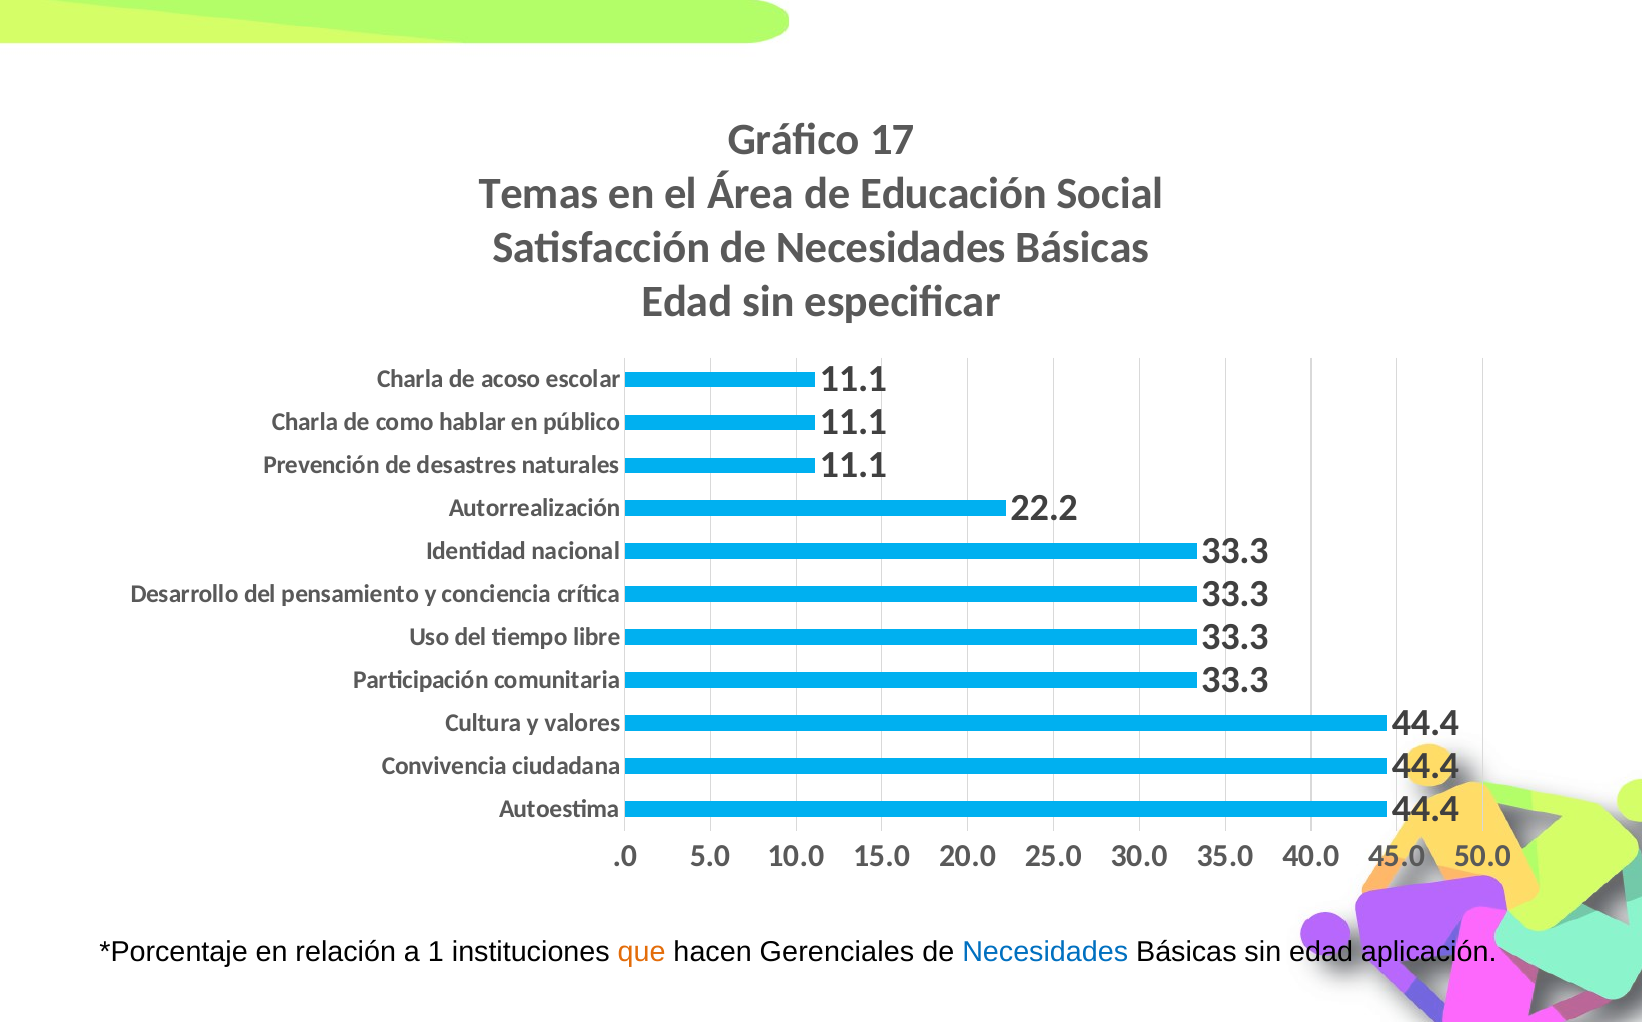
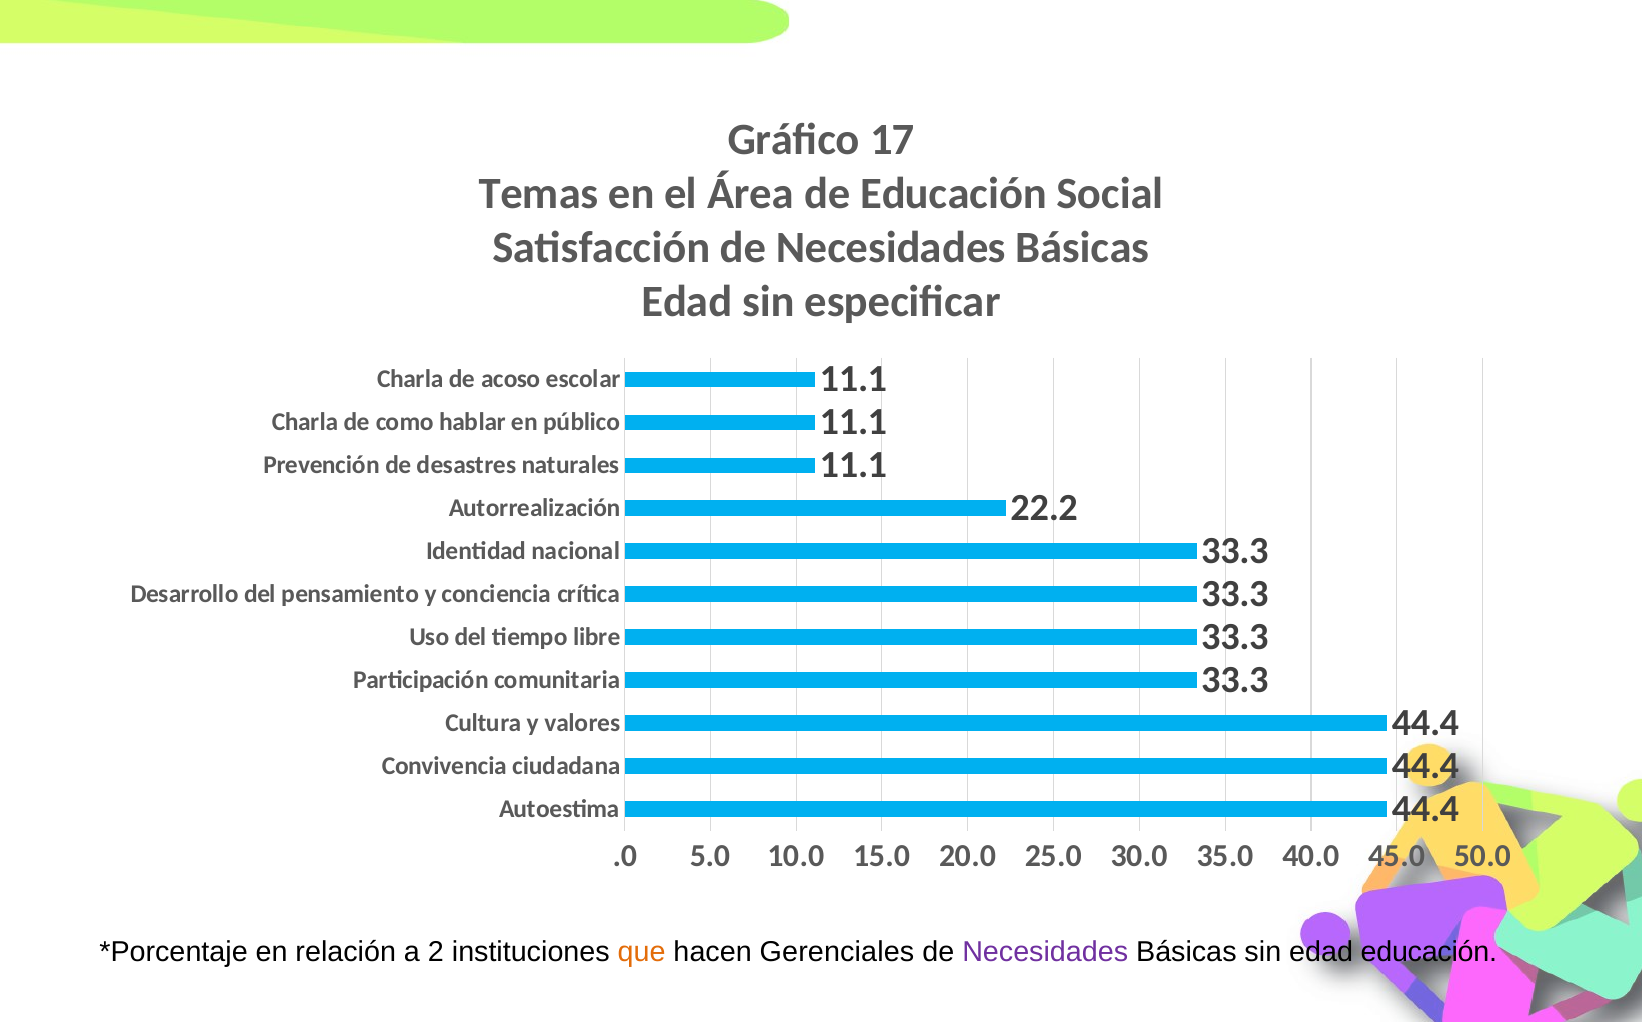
1: 1 -> 2
Necesidades at (1045, 952) colour: blue -> purple
edad aplicación: aplicación -> educación
